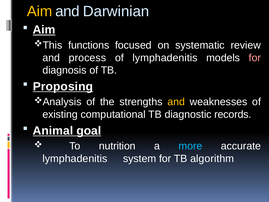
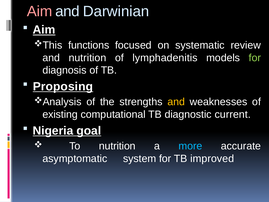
Aim at (40, 11) colour: yellow -> pink
and process: process -> nutrition
for at (255, 58) colour: pink -> light green
records: records -> current
Animal: Animal -> Nigeria
lymphadenitis at (75, 158): lymphadenitis -> asymptomatic
algorithm: algorithm -> improved
